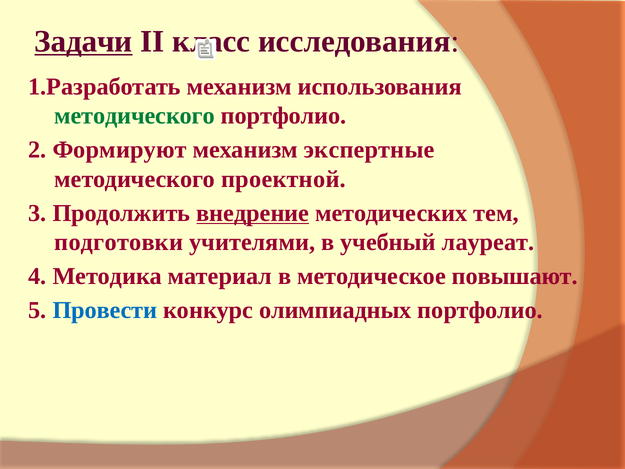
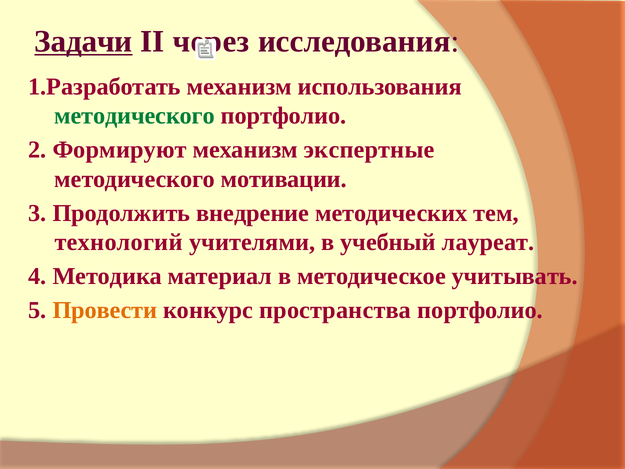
класс: класс -> через
проектной: проектной -> мотивации
внедрение underline: present -> none
подготовки: подготовки -> технологий
повышают: повышают -> учитывать
Провести colour: blue -> orange
олимпиадных: олимпиадных -> пространства
